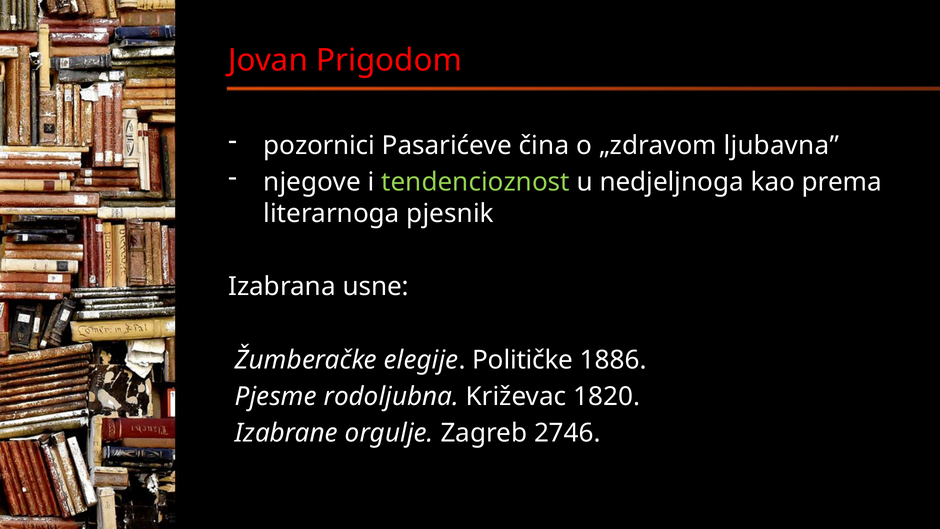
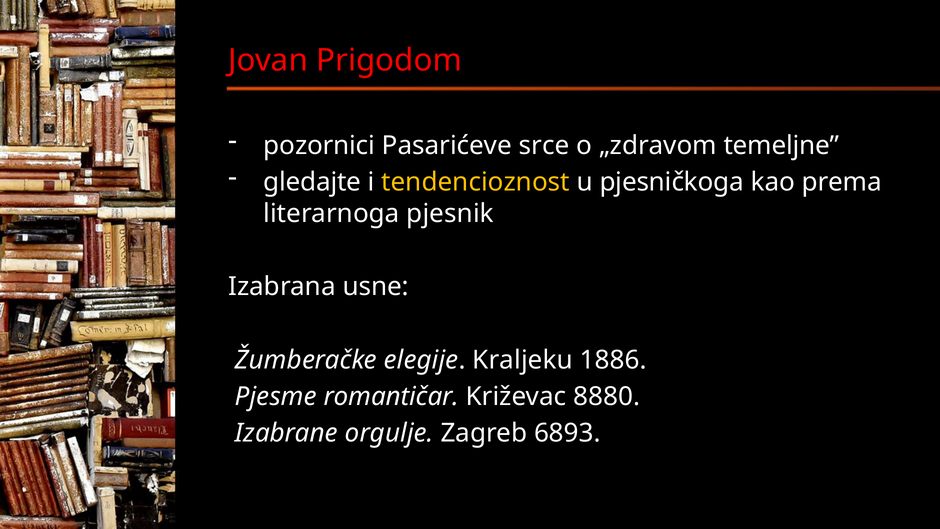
čina: čina -> srce
ljubavna: ljubavna -> temeljne
njegove: njegove -> gledajte
tendencioznost colour: light green -> yellow
nedjeljnoga: nedjeljnoga -> pjesničkoga
Političke: Političke -> Kraljeku
rodoljubna: rodoljubna -> romantičar
1820: 1820 -> 8880
2746: 2746 -> 6893
